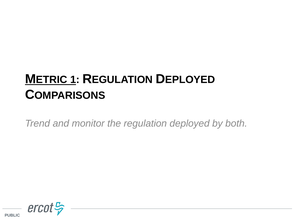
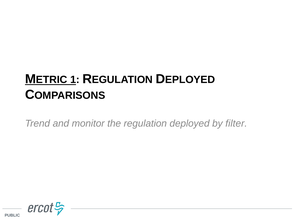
both: both -> filter
